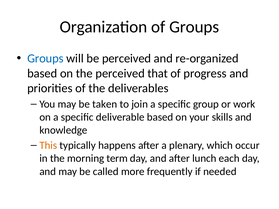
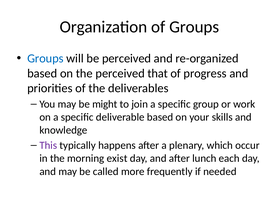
taken: taken -> might
This colour: orange -> purple
term: term -> exist
